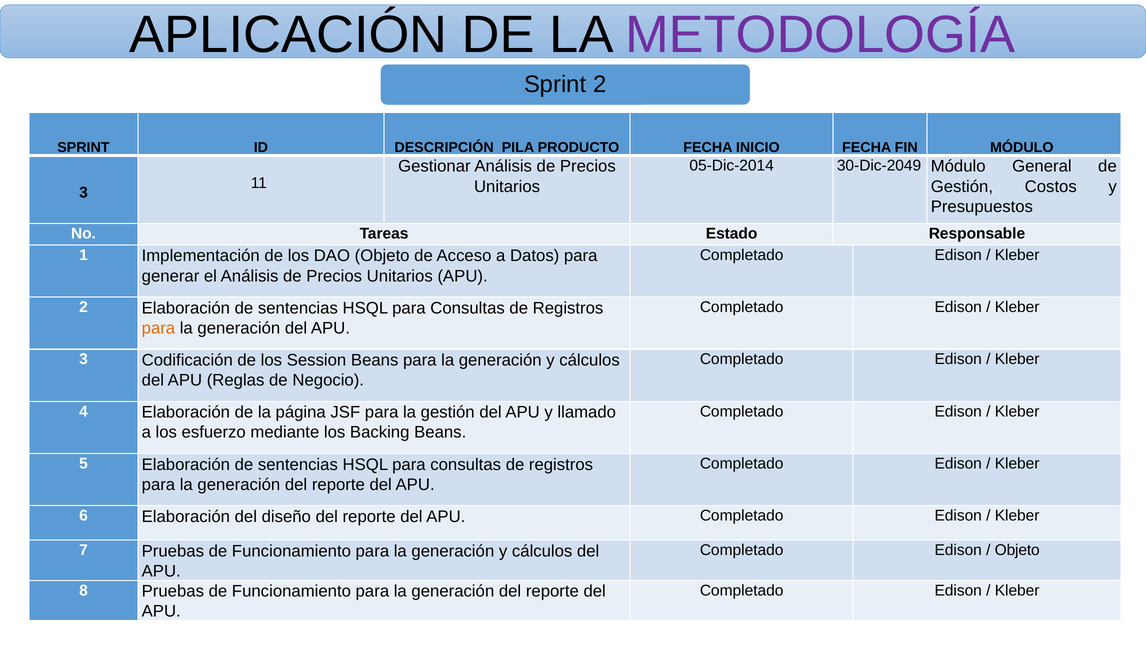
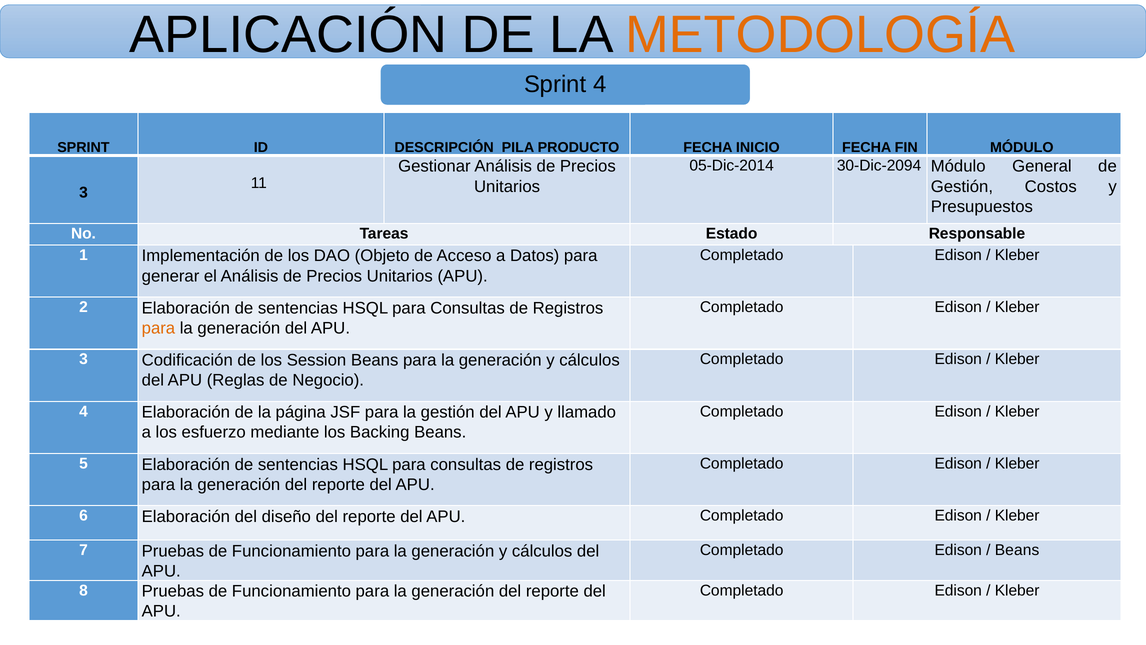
METODOLOGÍA colour: purple -> orange
Sprint 2: 2 -> 4
30-Dic-2049: 30-Dic-2049 -> 30-Dic-2094
Objeto at (1017, 550): Objeto -> Beans
